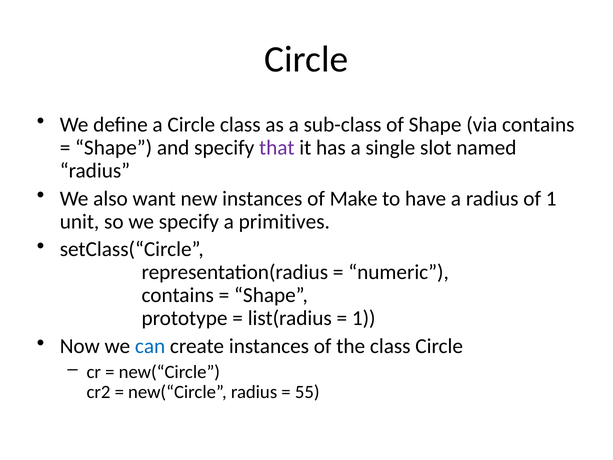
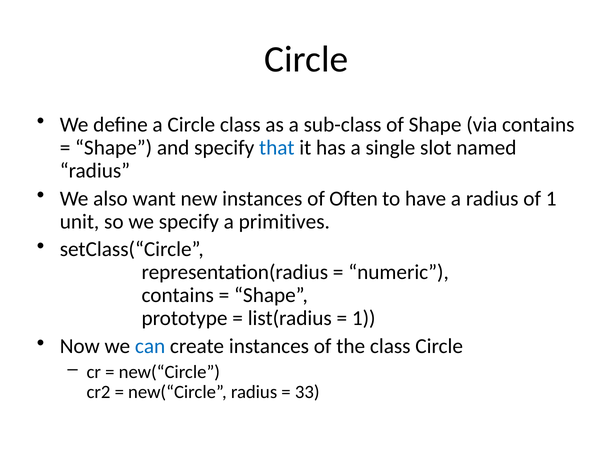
that colour: purple -> blue
Make: Make -> Often
55: 55 -> 33
